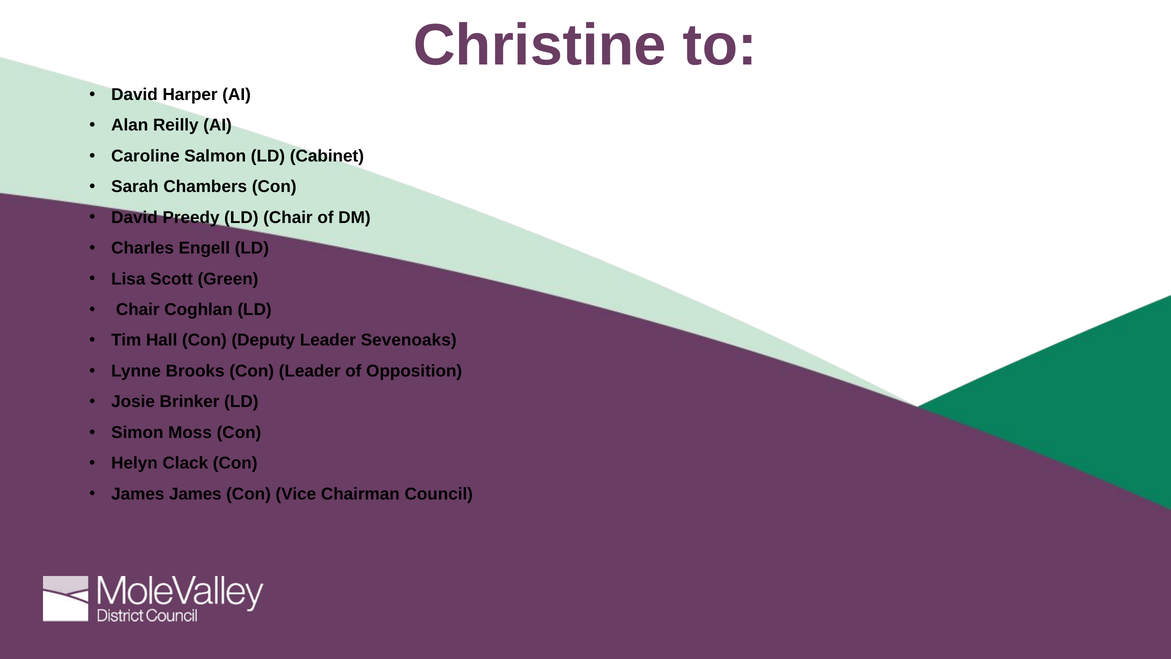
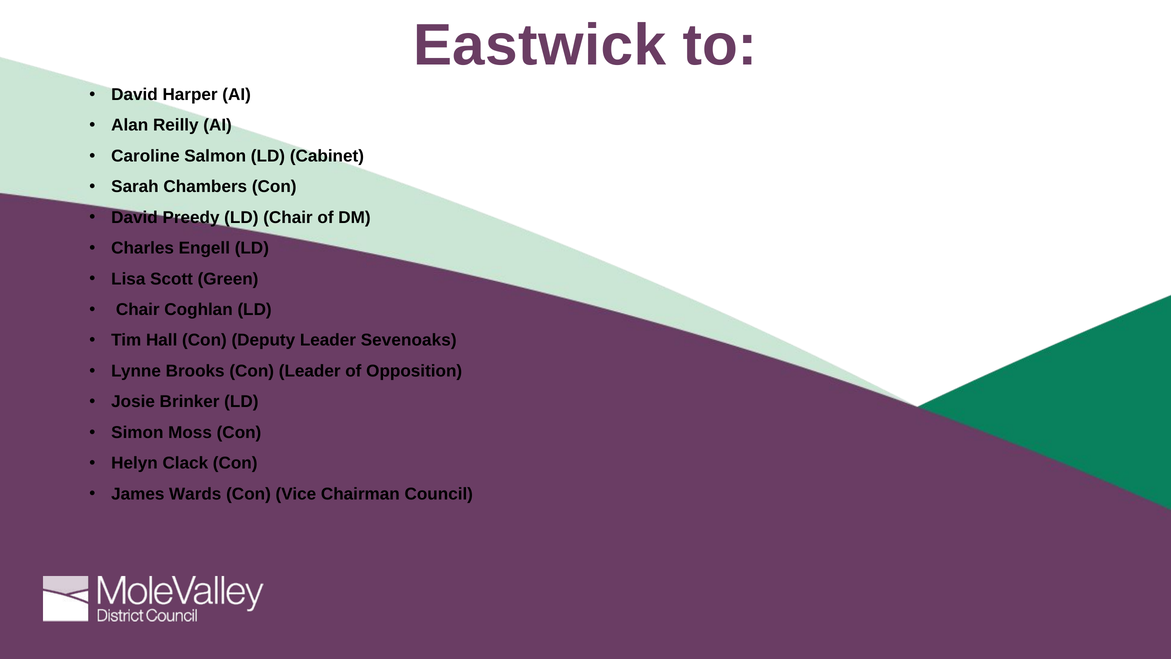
Christine: Christine -> Eastwick
James James: James -> Wards
